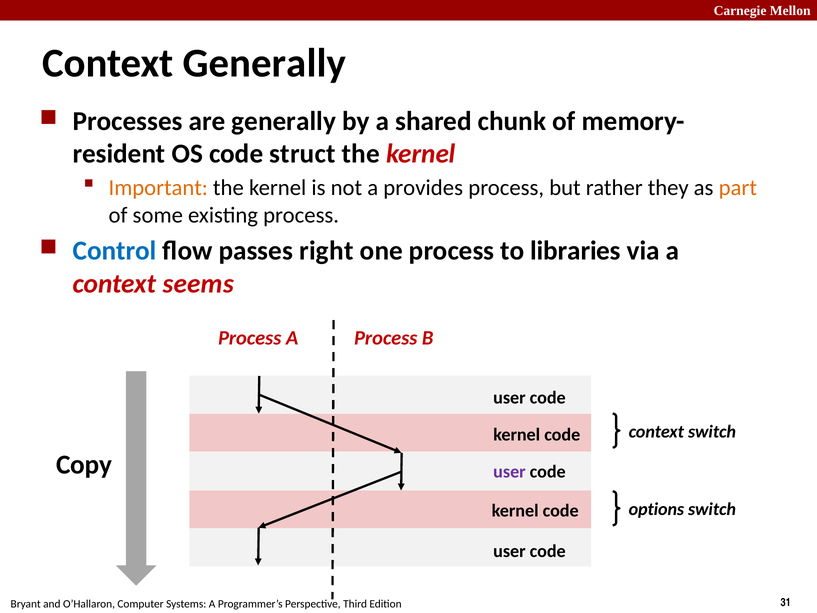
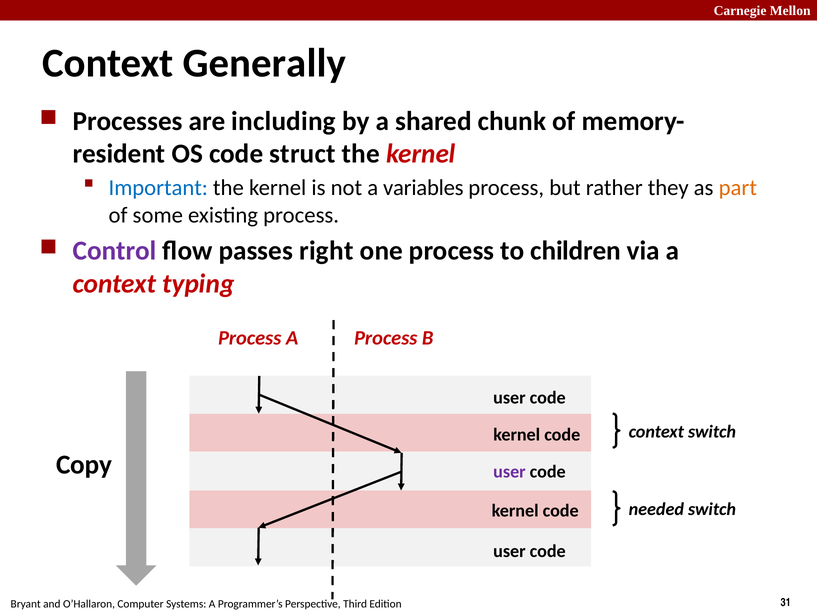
are generally: generally -> including
Important colour: orange -> blue
provides: provides -> variables
Control colour: blue -> purple
libraries: libraries -> children
seems: seems -> typing
options: options -> needed
